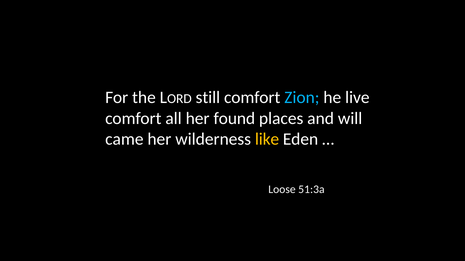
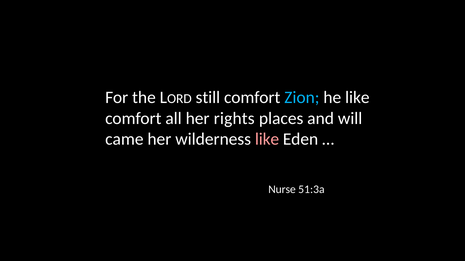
he live: live -> like
found: found -> rights
like at (267, 140) colour: yellow -> pink
Loose: Loose -> Nurse
